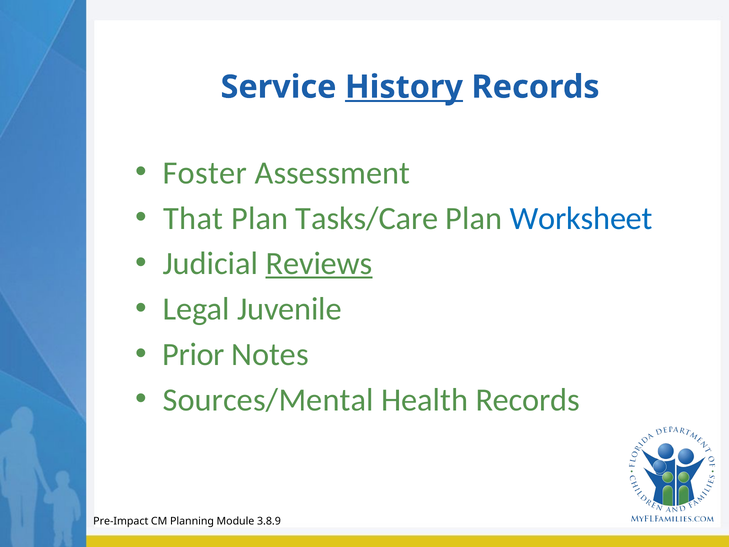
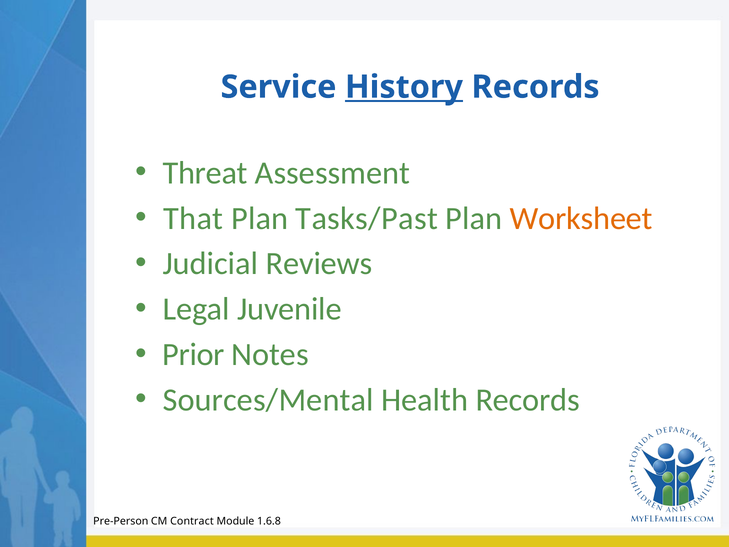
Foster: Foster -> Threat
Tasks/Care: Tasks/Care -> Tasks/Past
Worksheet colour: blue -> orange
Reviews underline: present -> none
Pre-Impact: Pre-Impact -> Pre-Person
Planning: Planning -> Contract
3.8.9: 3.8.9 -> 1.6.8
